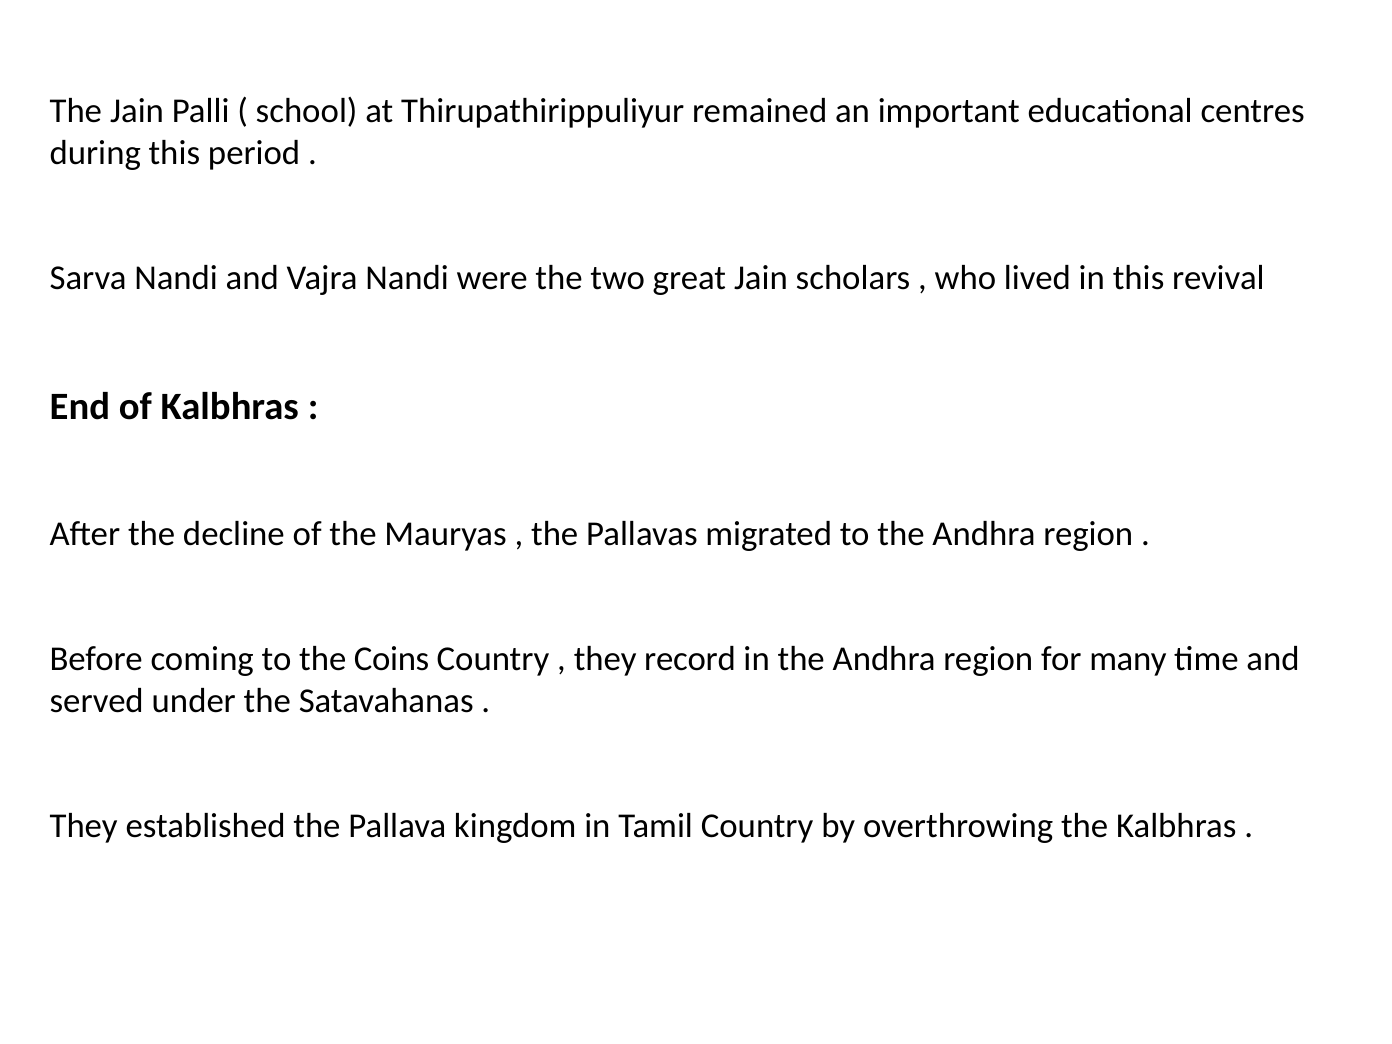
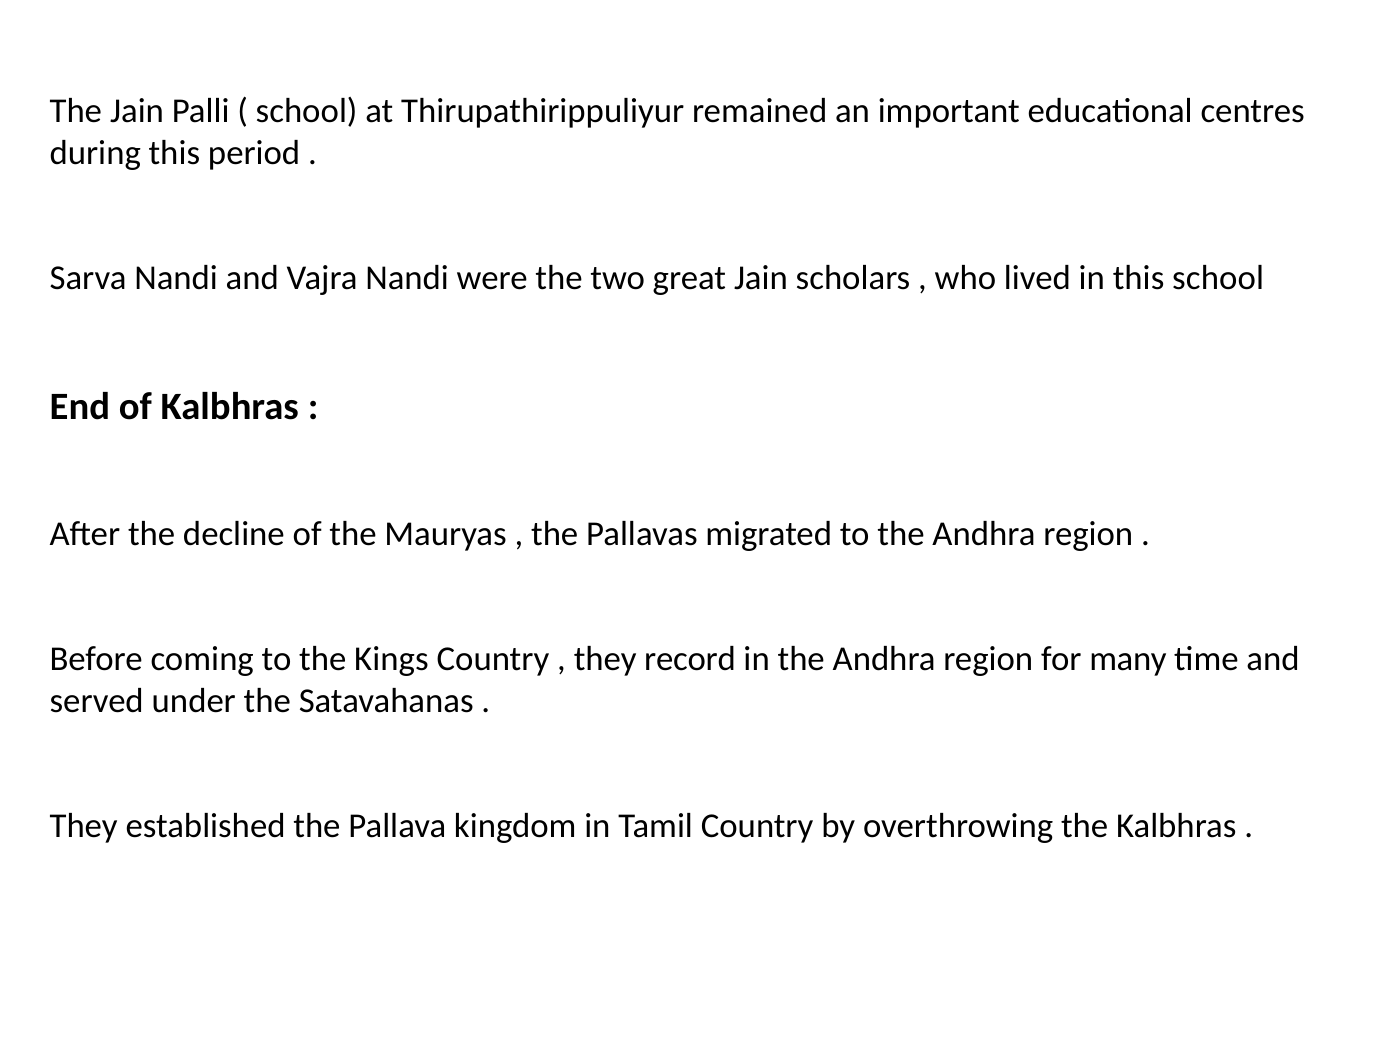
this revival: revival -> school
Coins: Coins -> Kings
